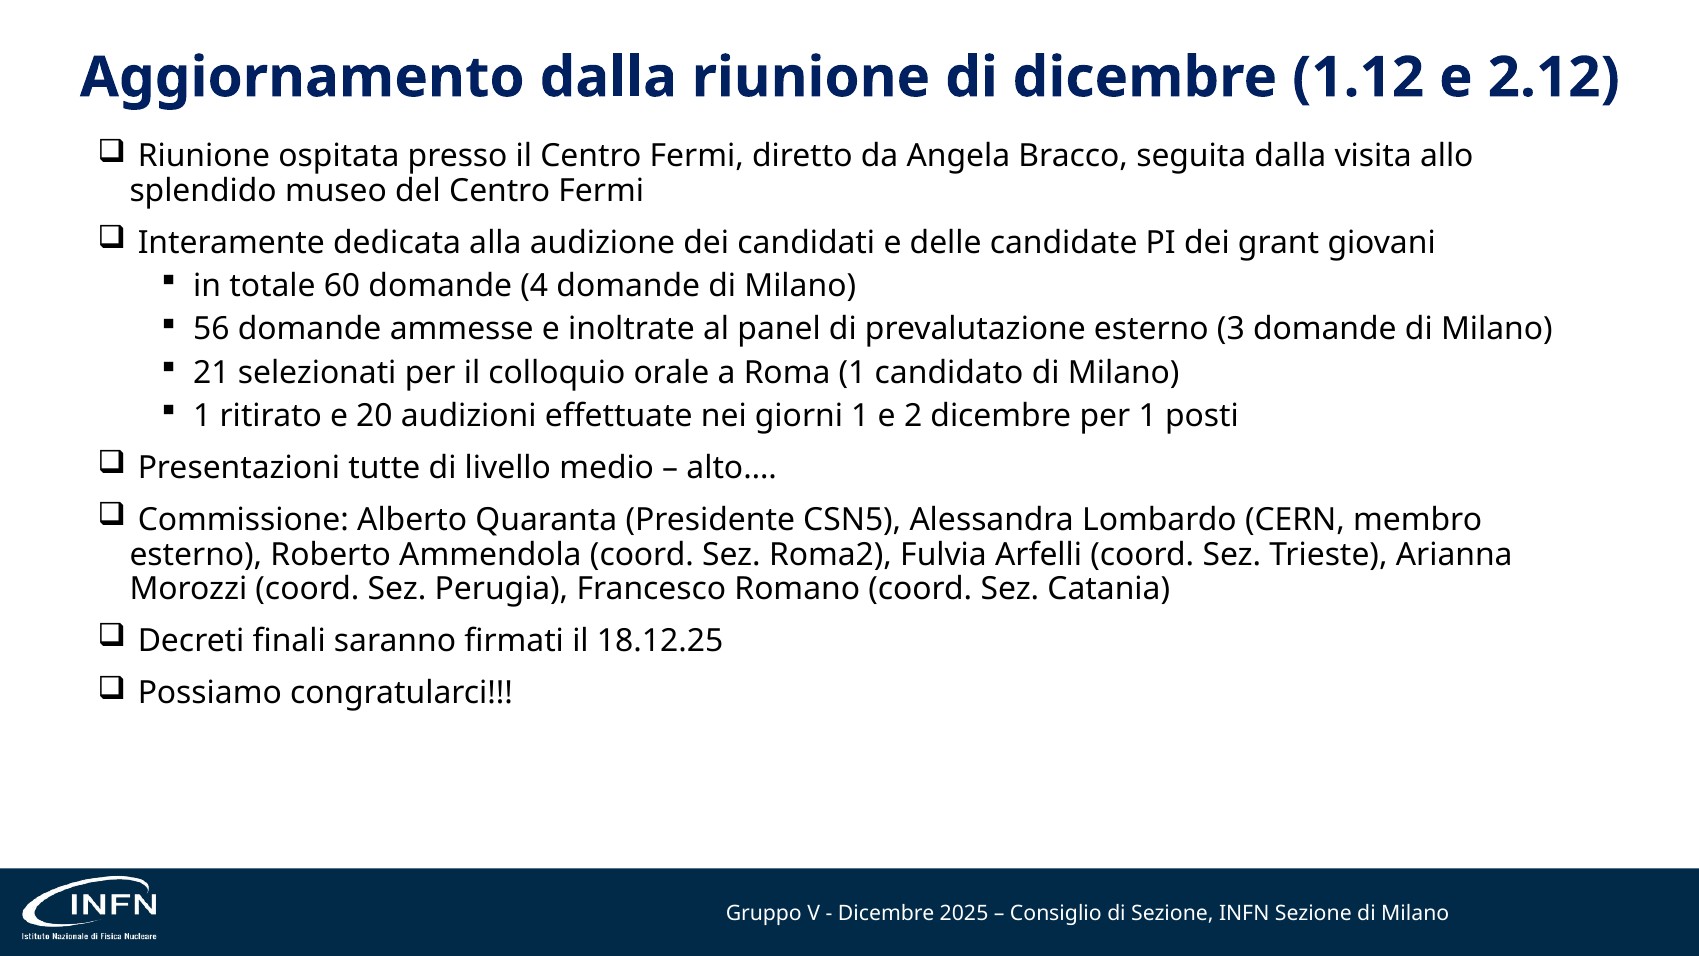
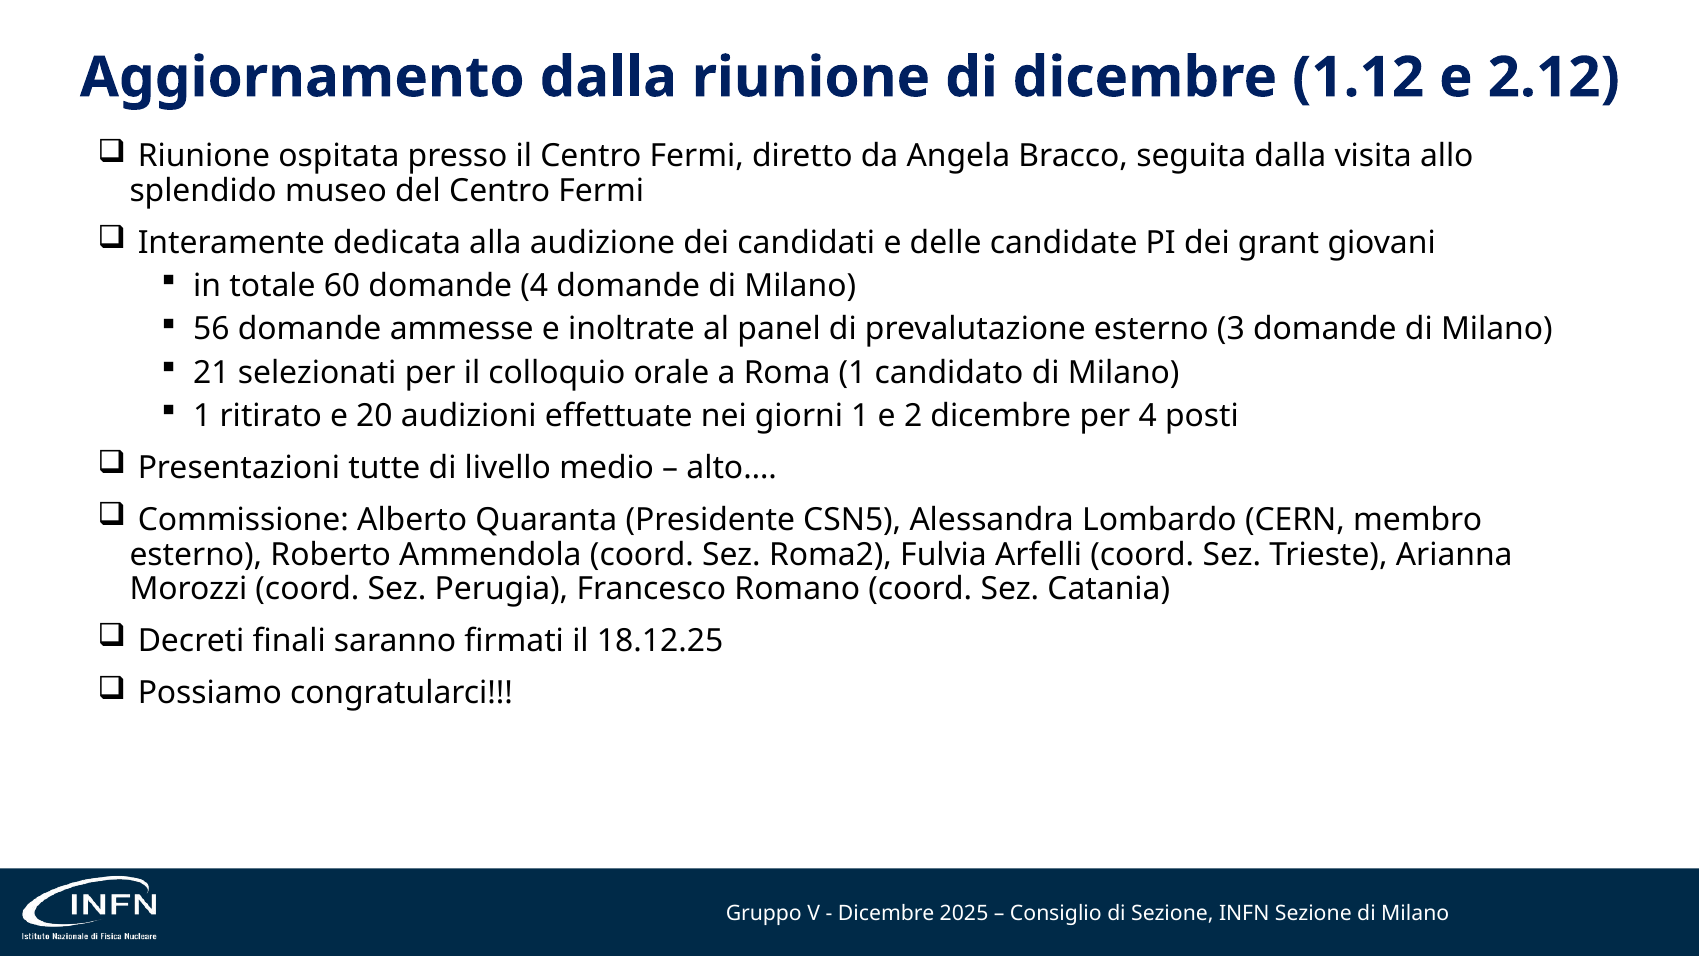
per 1: 1 -> 4
